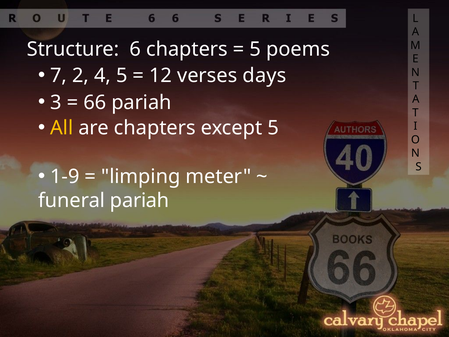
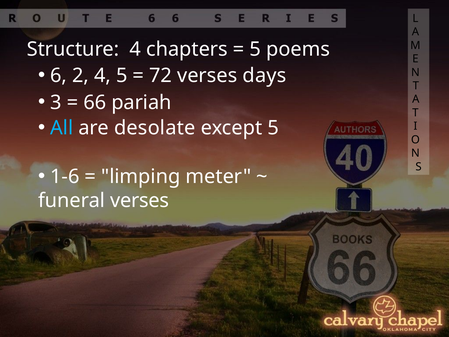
Structure 6: 6 -> 4
7: 7 -> 6
12: 12 -> 72
All colour: yellow -> light blue
are chapters: chapters -> desolate
1-9: 1-9 -> 1-6
funeral pariah: pariah -> verses
